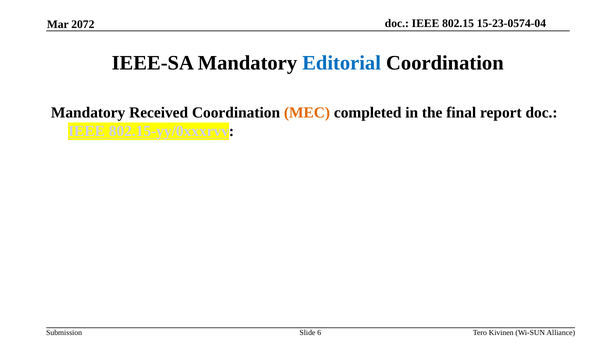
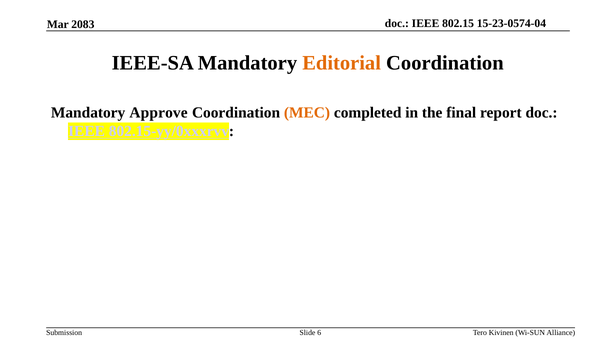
2072: 2072 -> 2083
Editorial colour: blue -> orange
Received: Received -> Approve
